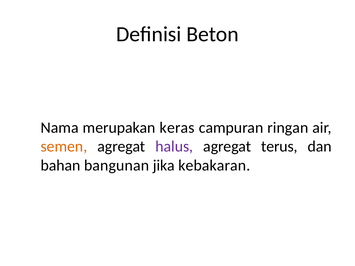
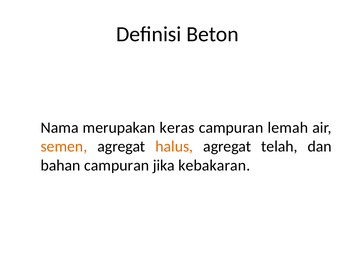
ringan: ringan -> lemah
halus colour: purple -> orange
terus: terus -> telah
bahan bangunan: bangunan -> campuran
